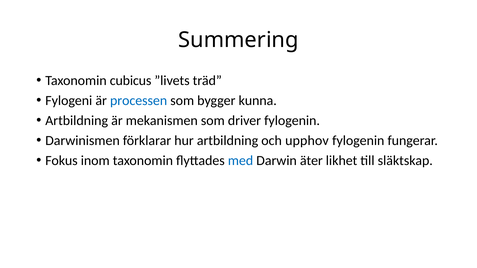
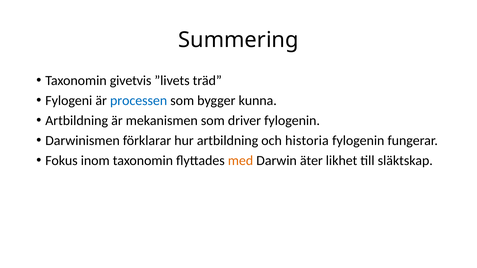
cubicus: cubicus -> givetvis
upphov: upphov -> historia
med colour: blue -> orange
